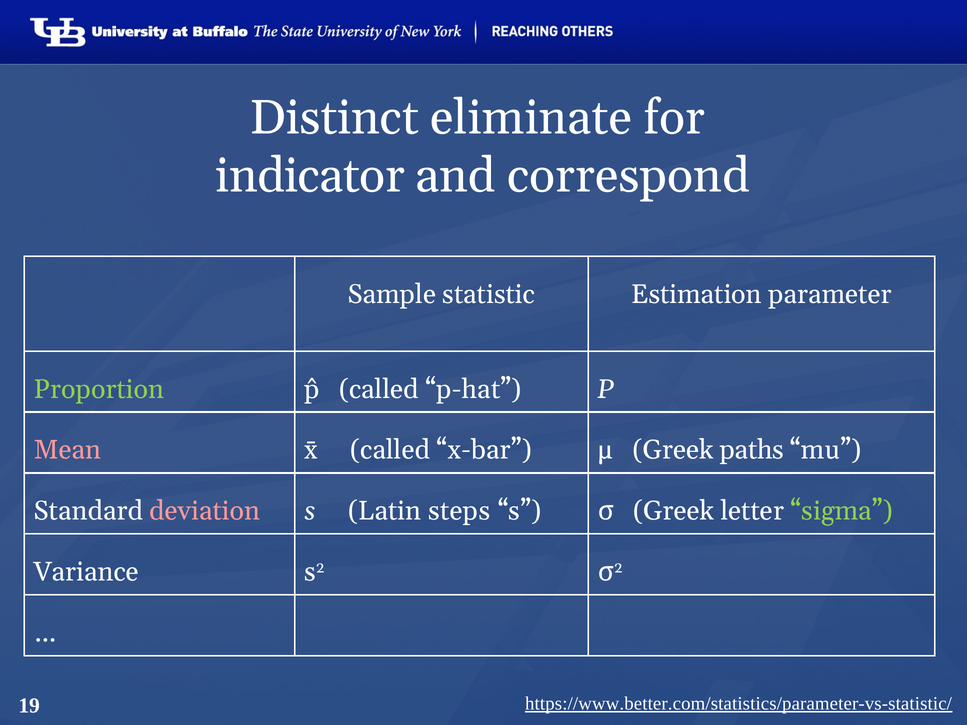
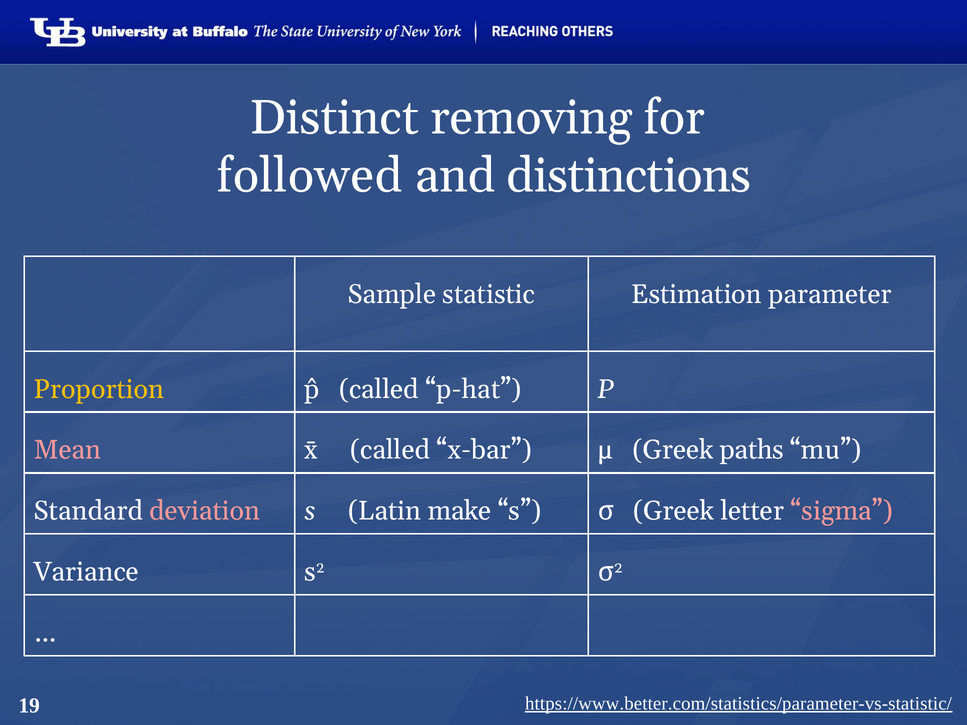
eliminate: eliminate -> removing
indicator: indicator -> followed
correspond: correspond -> distinctions
Proportion colour: light green -> yellow
steps: steps -> make
sigma colour: light green -> pink
